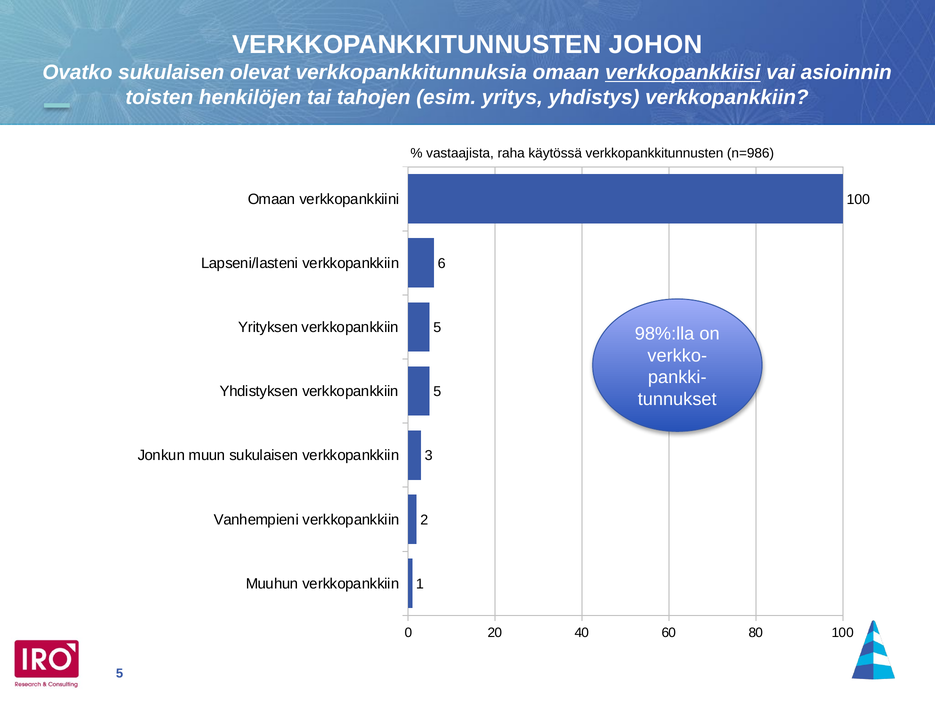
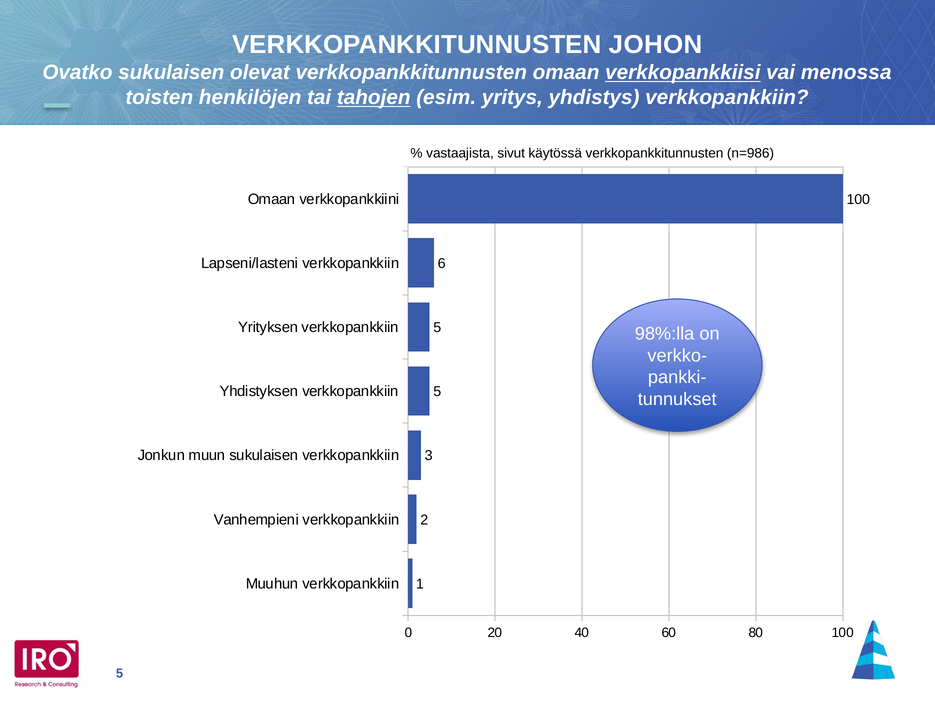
olevat verkkopankkitunnuksia: verkkopankkitunnuksia -> verkkopankkitunnusten
asioinnin: asioinnin -> menossa
tahojen underline: none -> present
raha: raha -> sivut
